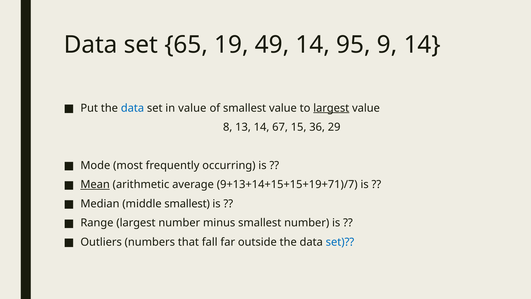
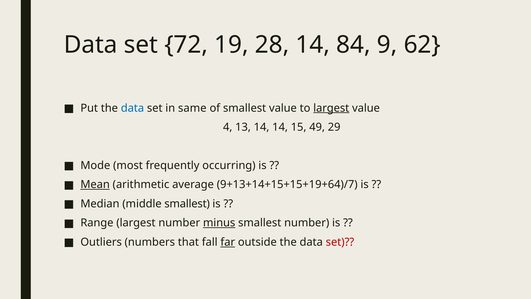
65: 65 -> 72
49: 49 -> 28
95: 95 -> 84
9 14: 14 -> 62
in value: value -> same
8: 8 -> 4
14 67: 67 -> 14
36: 36 -> 49
9+13+14+15+15+19+71)/7: 9+13+14+15+15+19+71)/7 -> 9+13+14+15+15+19+64)/7
minus underline: none -> present
far underline: none -> present
set at (340, 242) colour: blue -> red
